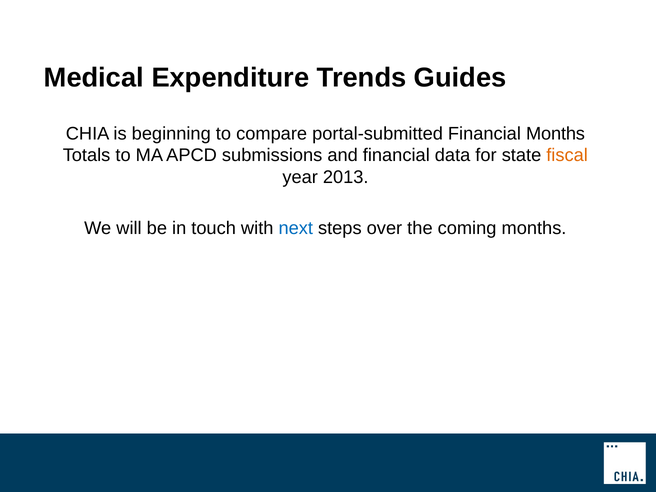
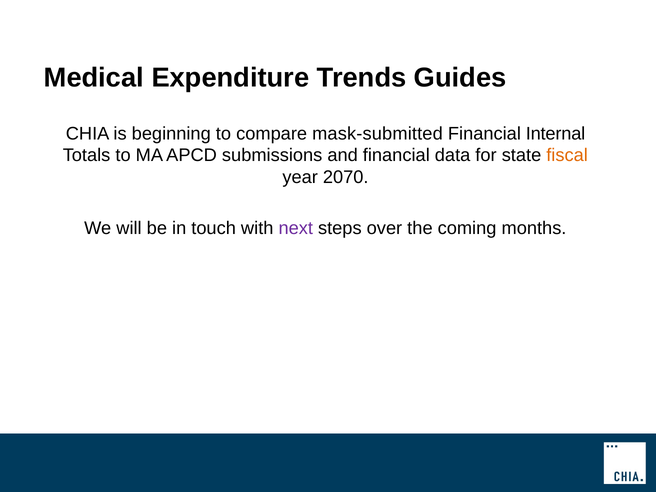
portal-submitted: portal-submitted -> mask-submitted
Financial Months: Months -> Internal
2013: 2013 -> 2070
next colour: blue -> purple
